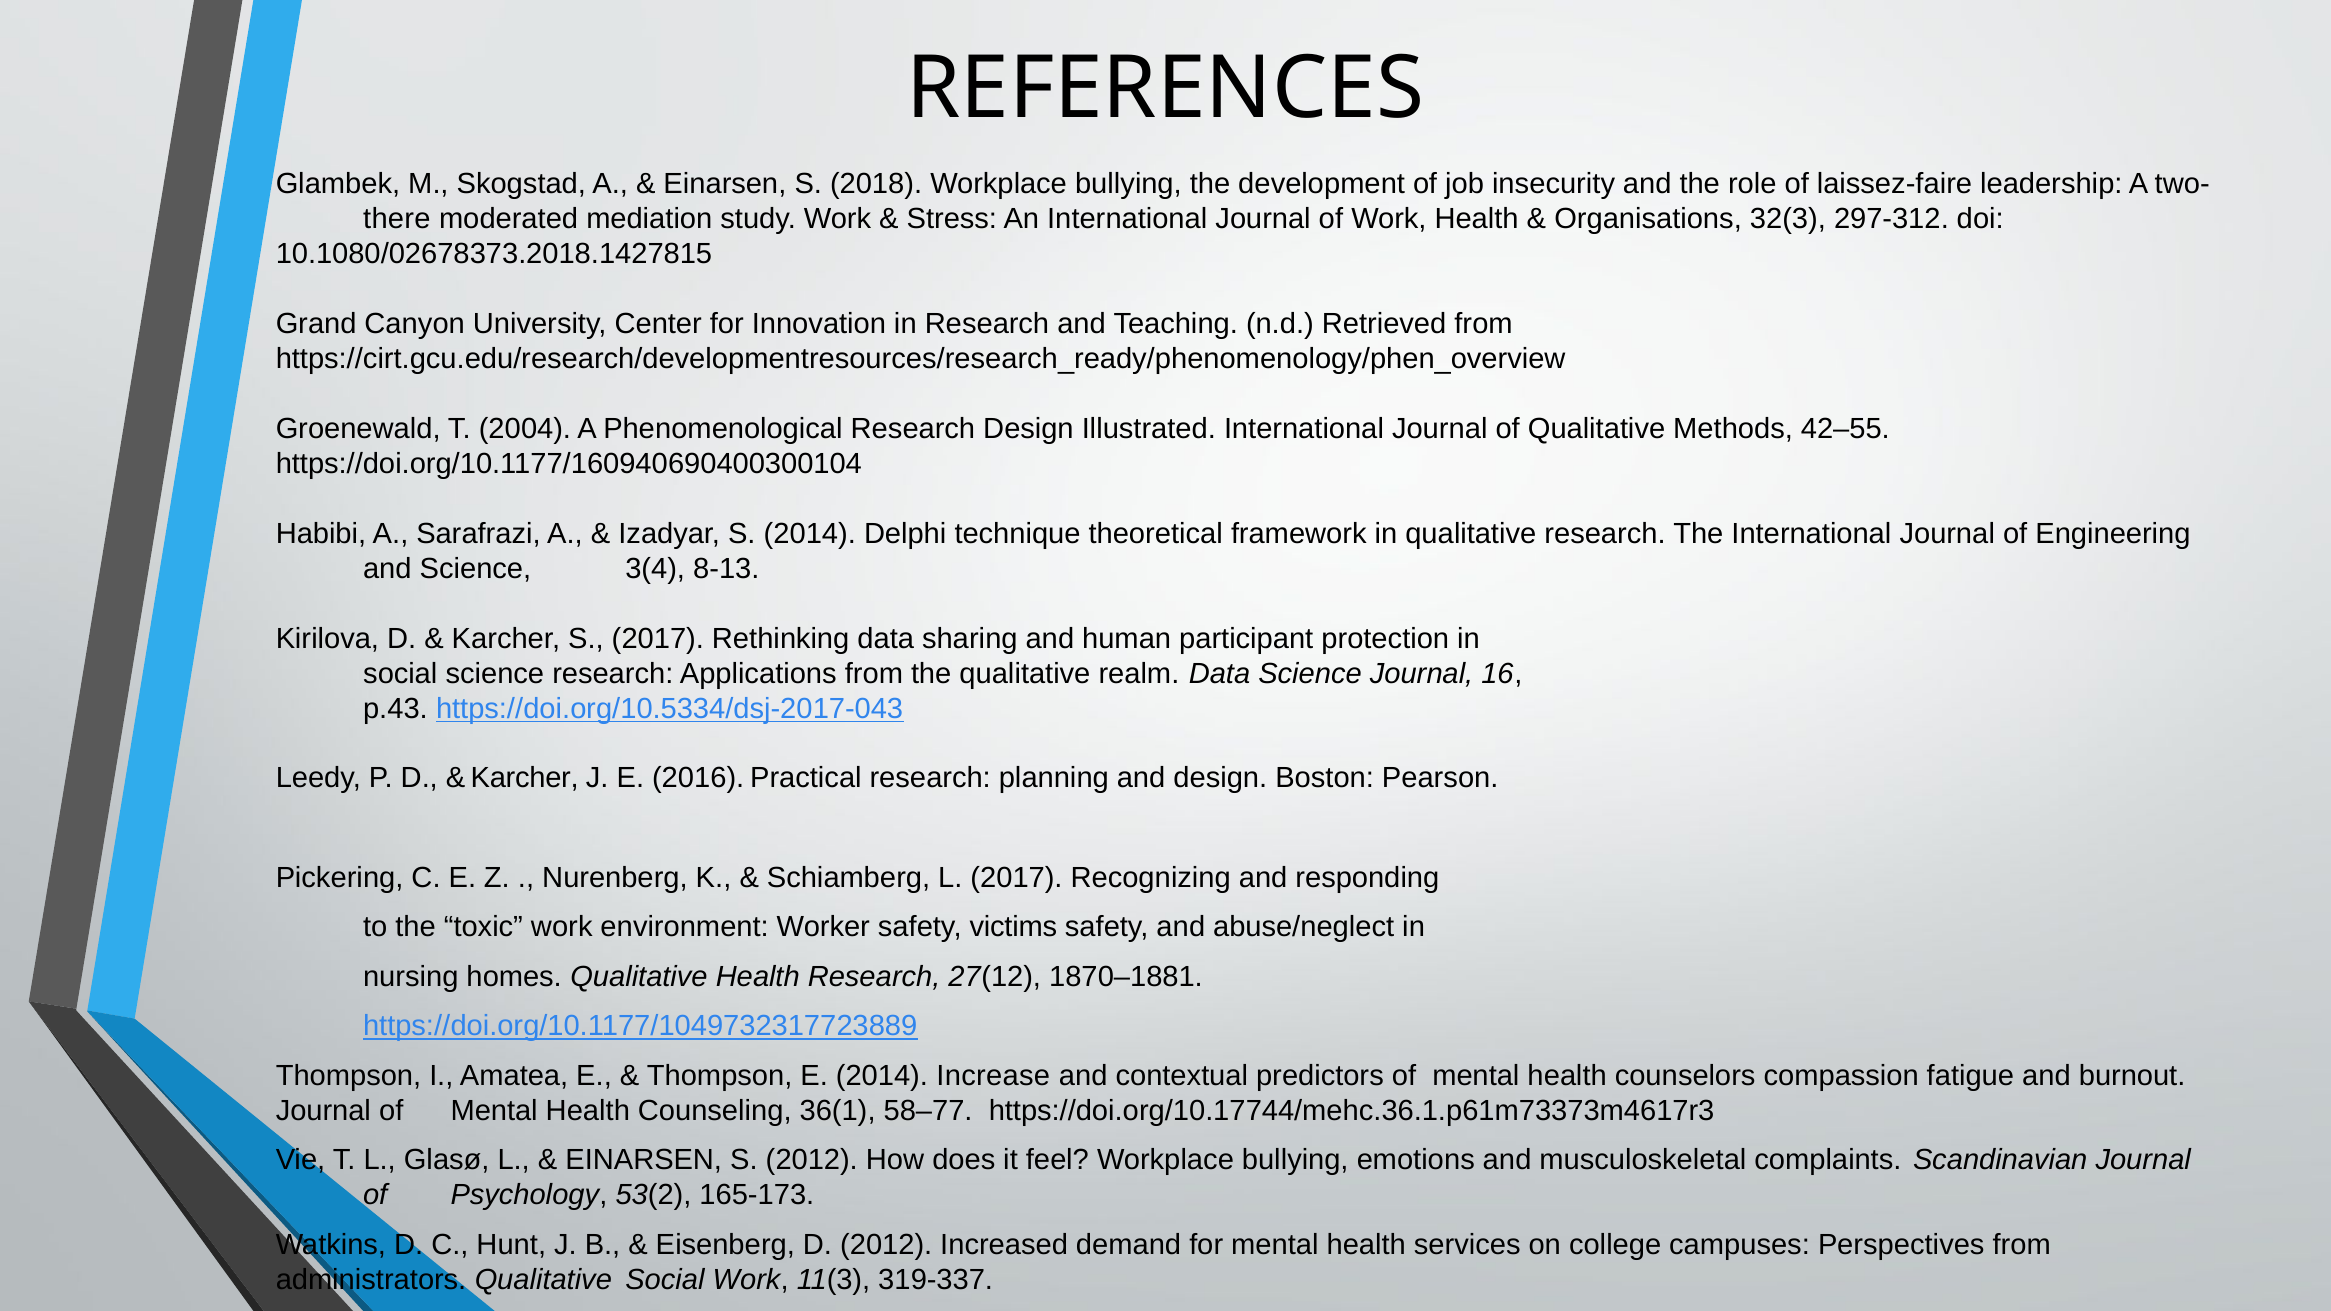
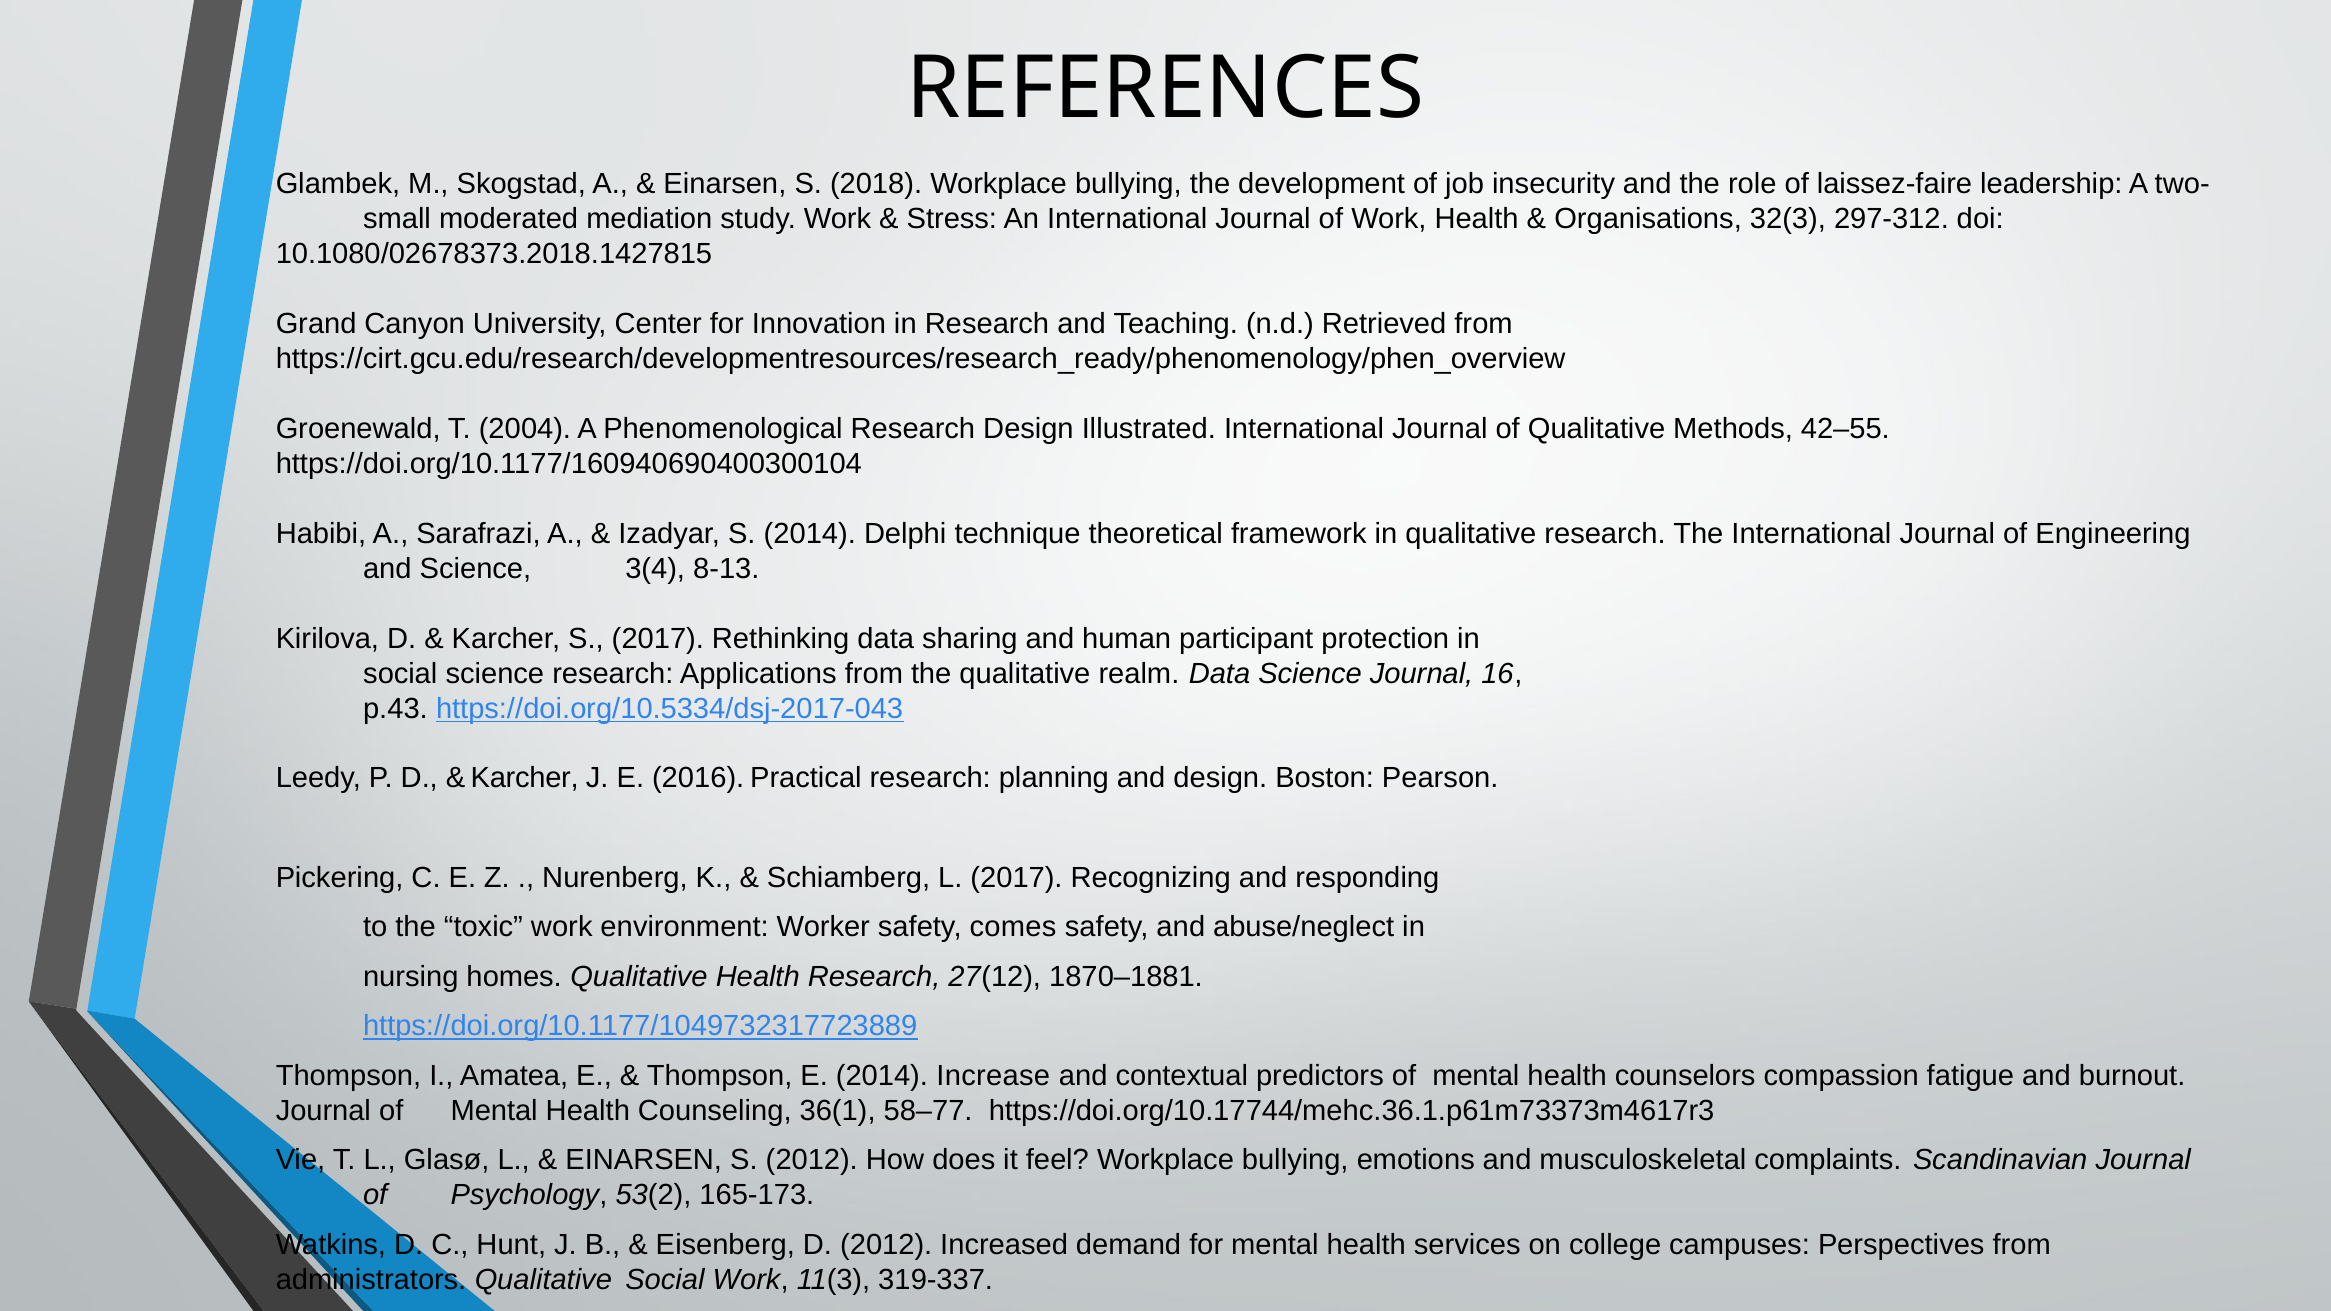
there: there -> small
victims: victims -> comes
